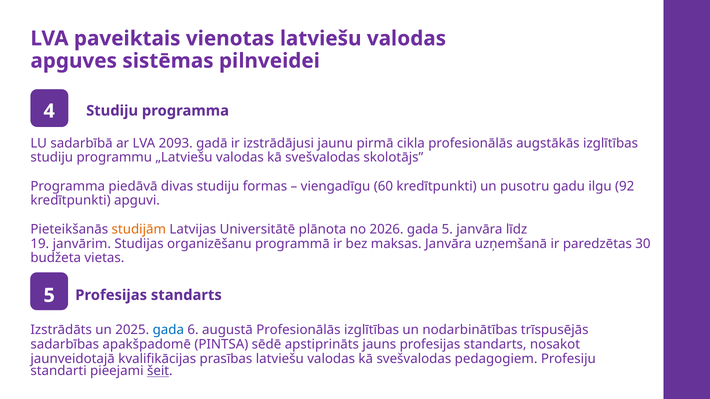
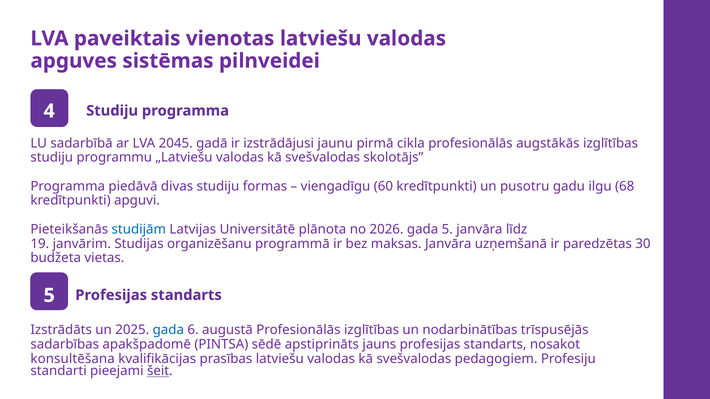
2093: 2093 -> 2045
92: 92 -> 68
studijām colour: orange -> blue
jaunveidotajā: jaunveidotajā -> konsultēšana
